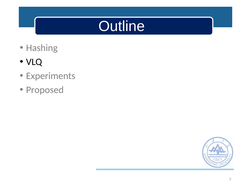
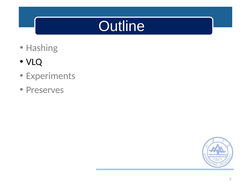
Proposed: Proposed -> Preserves
